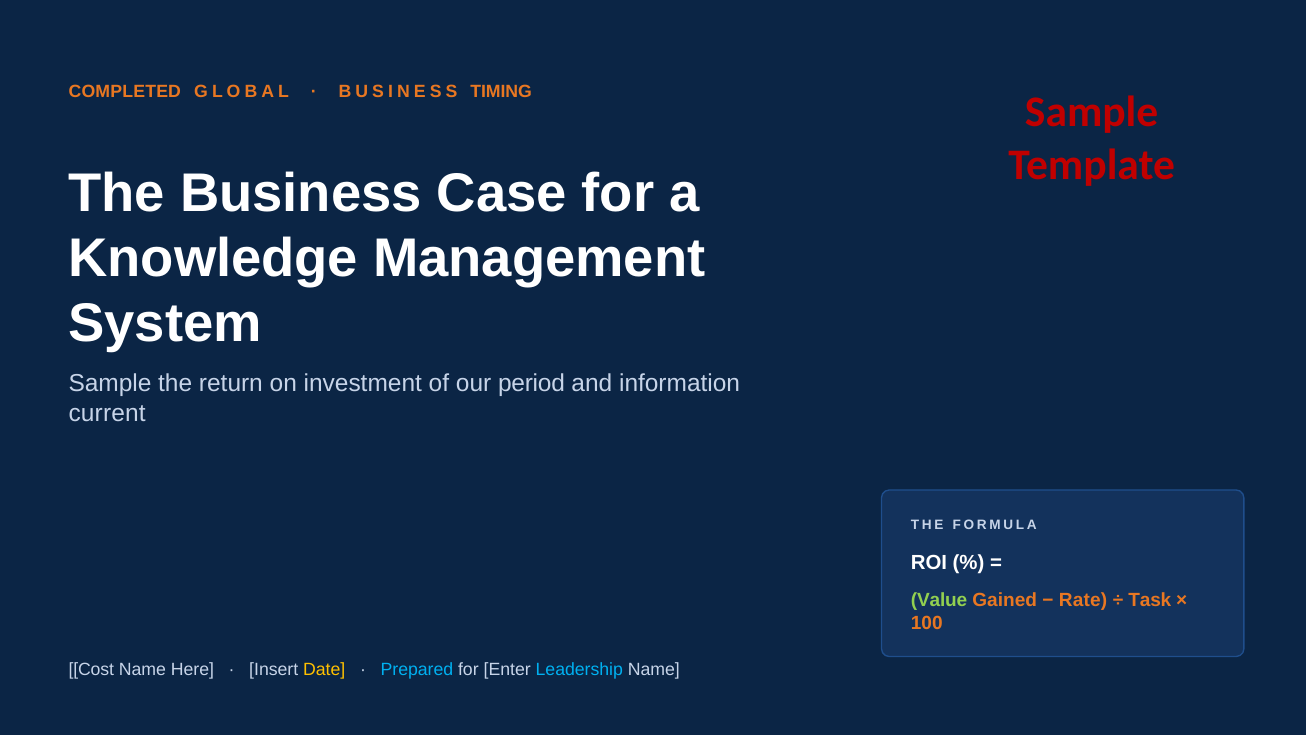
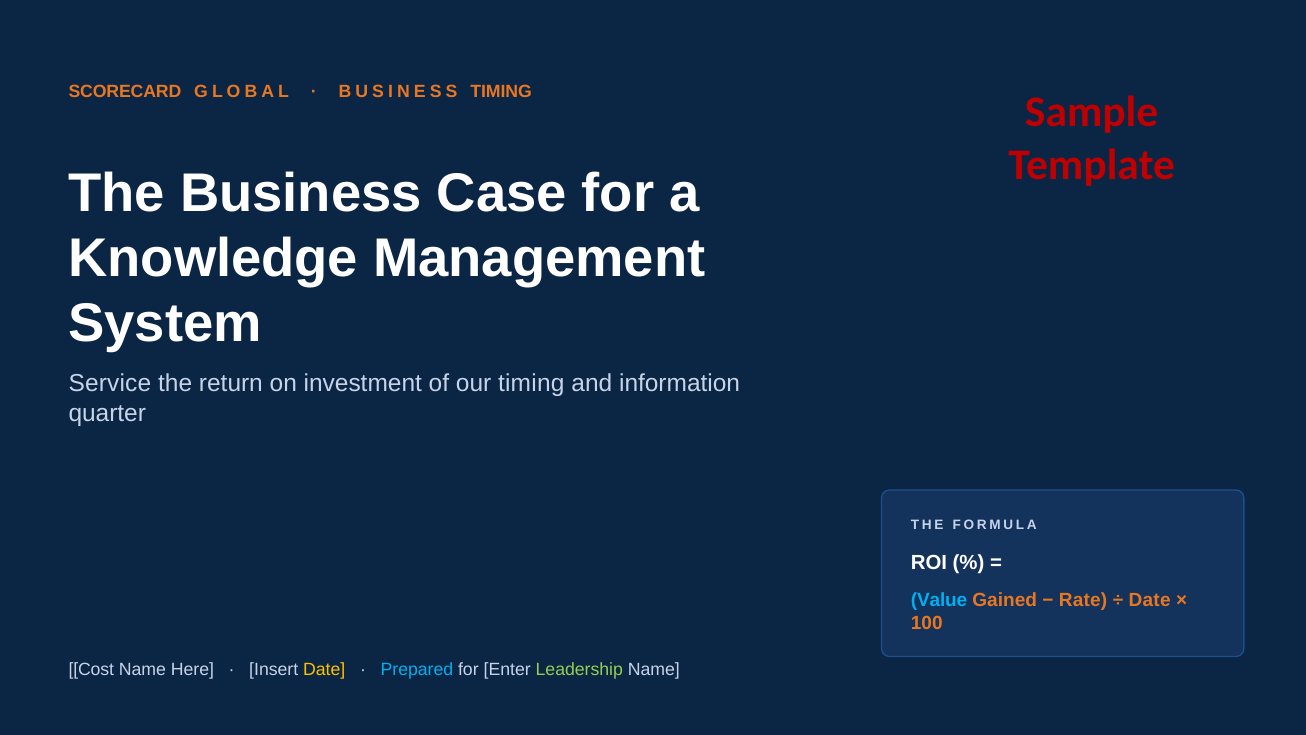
COMPLETED: COMPLETED -> SCORECARD
Sample at (110, 384): Sample -> Service
our period: period -> timing
current: current -> quarter
Value colour: light green -> light blue
Task at (1150, 600): Task -> Date
Leadership colour: light blue -> light green
